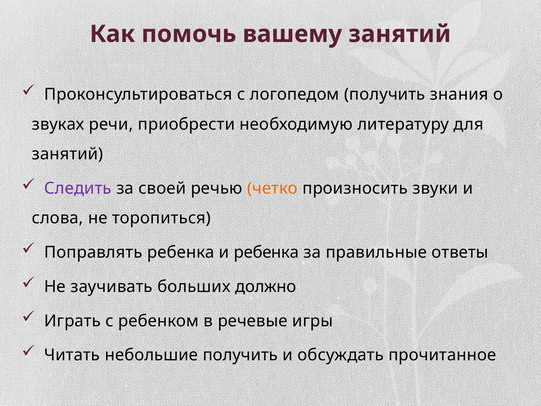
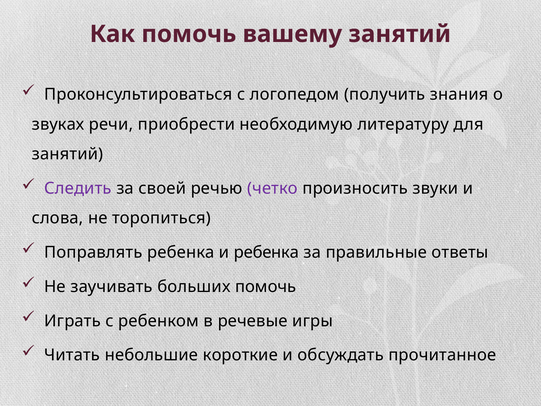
четко colour: orange -> purple
больших должно: должно -> помочь
небольшие получить: получить -> короткие
